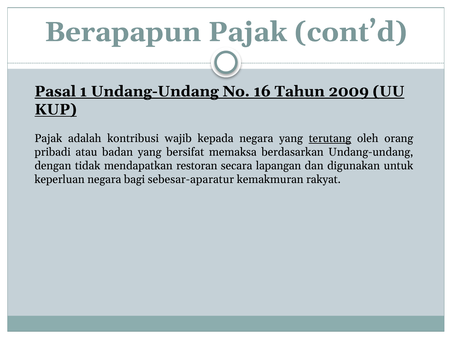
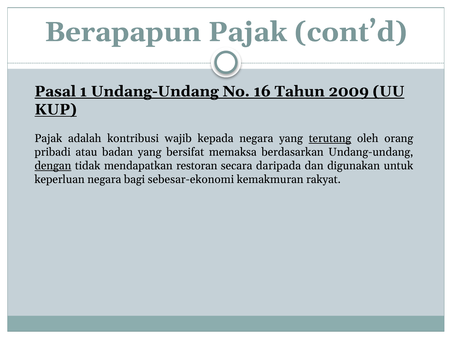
dengan underline: none -> present
lapangan: lapangan -> daripada
sebesar-aparatur: sebesar-aparatur -> sebesar-ekonomi
